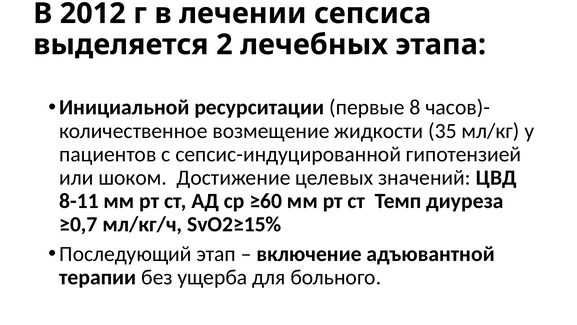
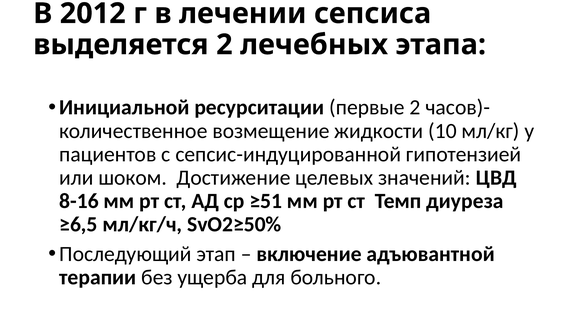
первые 8: 8 -> 2
35: 35 -> 10
8-11: 8-11 -> 8-16
≥60: ≥60 -> ≥51
≥0,7: ≥0,7 -> ≥6,5
SvO2≥15%: SvO2≥15% -> SvO2≥50%
